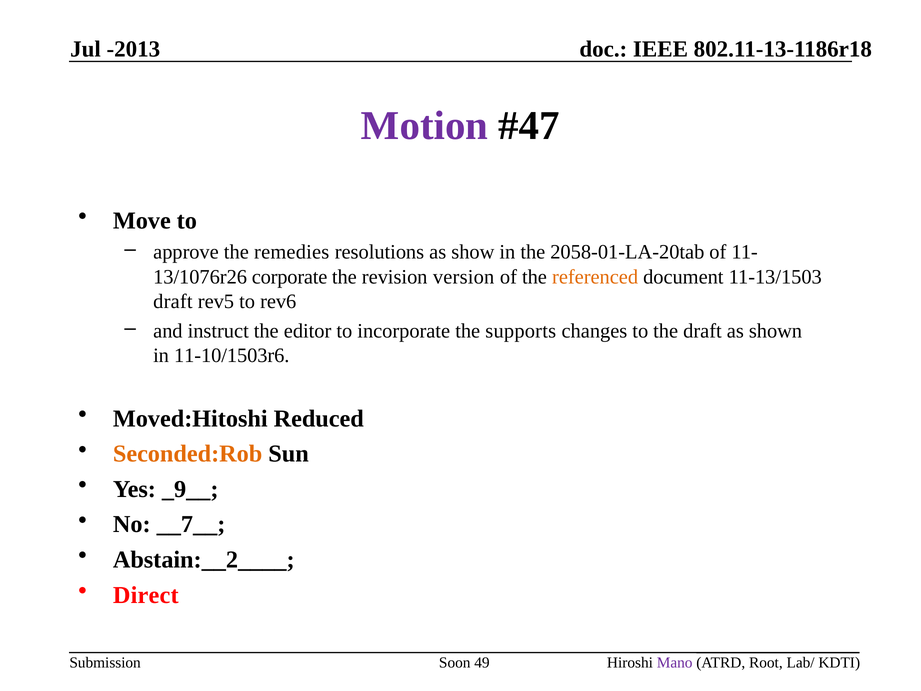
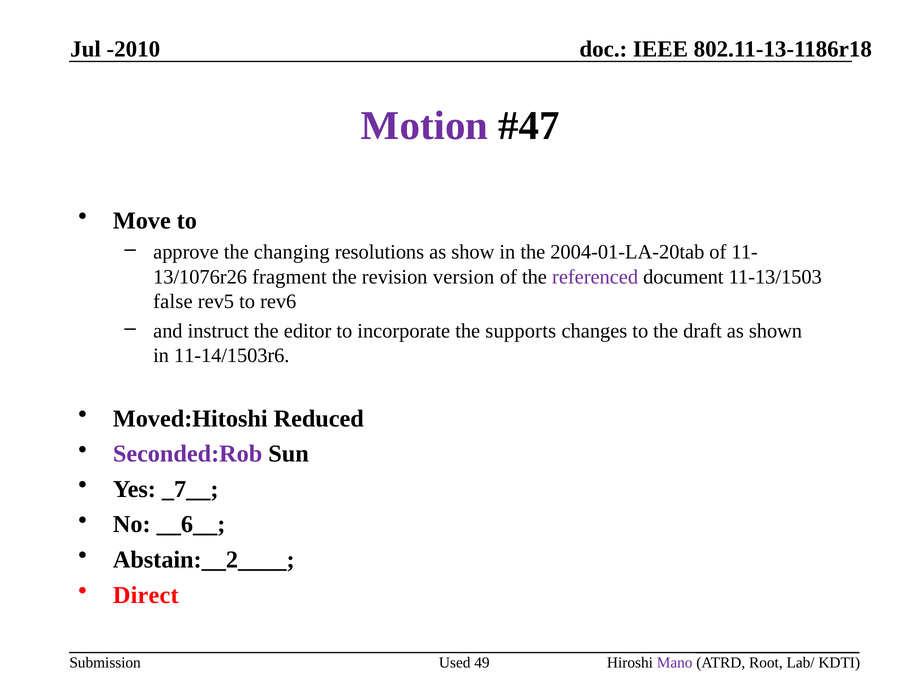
-2013: -2013 -> -2010
remedies: remedies -> changing
2058-01-LA-20tab: 2058-01-LA-20tab -> 2004-01-LA-20tab
corporate: corporate -> fragment
referenced colour: orange -> purple
draft at (173, 301): draft -> false
11-10/1503r6: 11-10/1503r6 -> 11-14/1503r6
Seconded:Rob colour: orange -> purple
_9__: _9__ -> _7__
__7__: __7__ -> __6__
Soon: Soon -> Used
